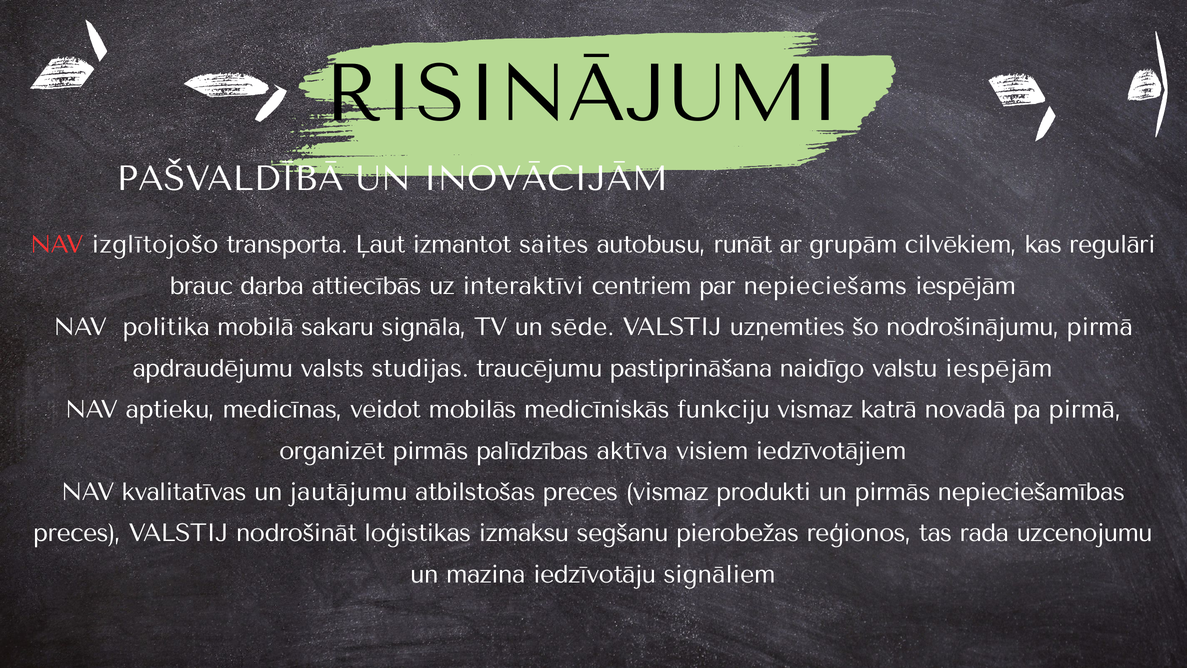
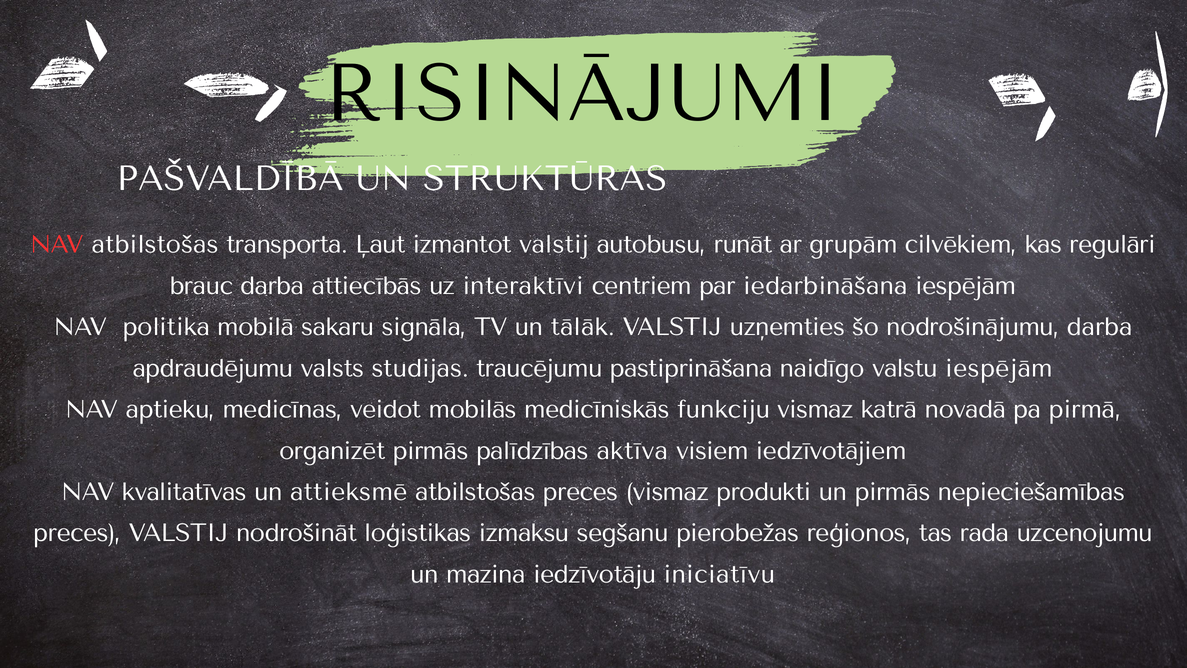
INOVĀCIJĀM: INOVĀCIJĀM -> STRUKTŪRAS
NAV izglītojošo: izglītojošo -> atbilstošas
izmantot saites: saites -> valstij
nepieciešams: nepieciešams -> iedarbināšana
sēde: sēde -> tālāk
nodrošinājumu pirmā: pirmā -> darba
jautājumu: jautājumu -> attieksmē
signāliem: signāliem -> iniciatīvu
